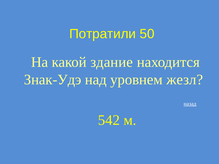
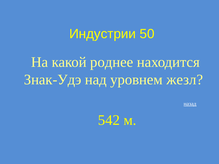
Потратили: Потратили -> Индустрии
здание: здание -> роднее
